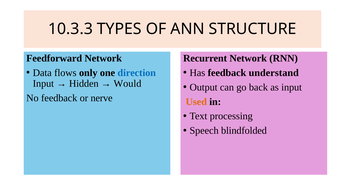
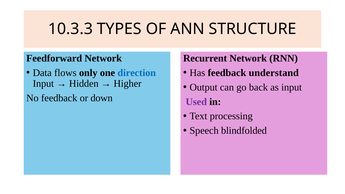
Would: Would -> Higher
nerve: nerve -> down
Used colour: orange -> purple
